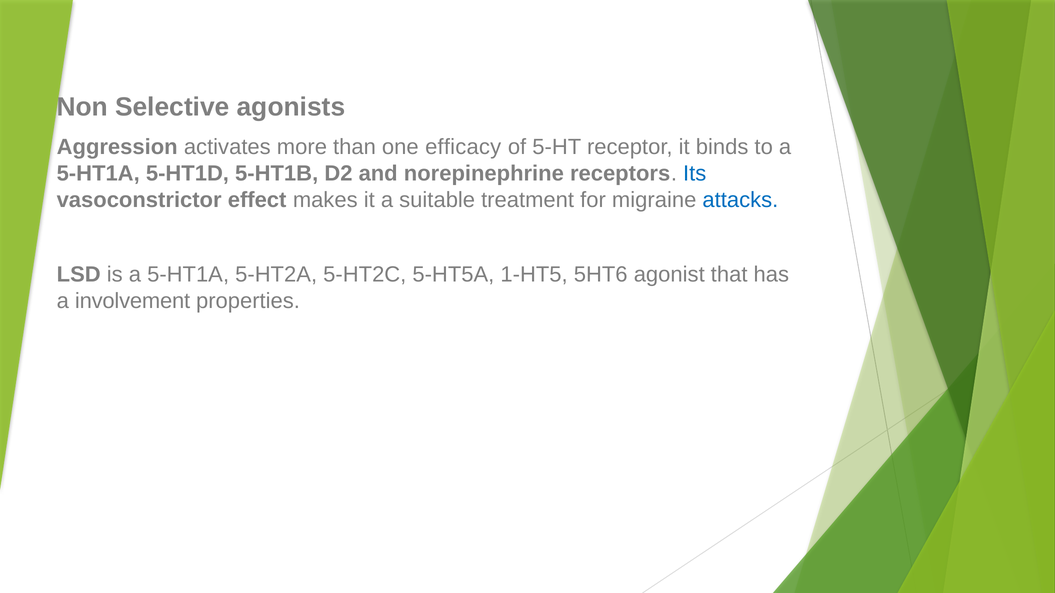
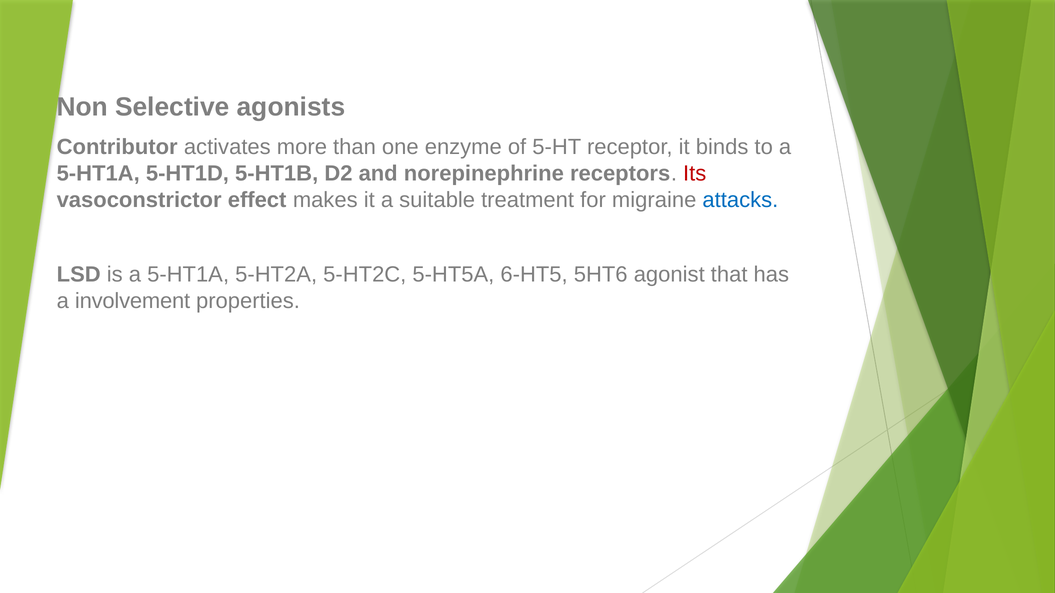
Aggression: Aggression -> Contributor
efficacy: efficacy -> enzyme
Its colour: blue -> red
1-HT5: 1-HT5 -> 6-HT5
